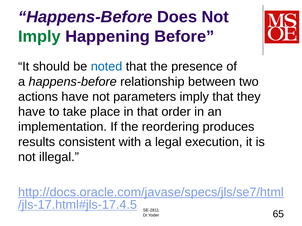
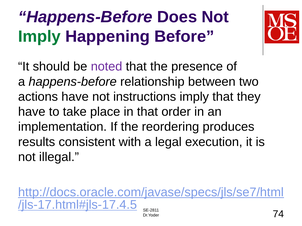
noted colour: blue -> purple
parameters: parameters -> instructions
65: 65 -> 74
